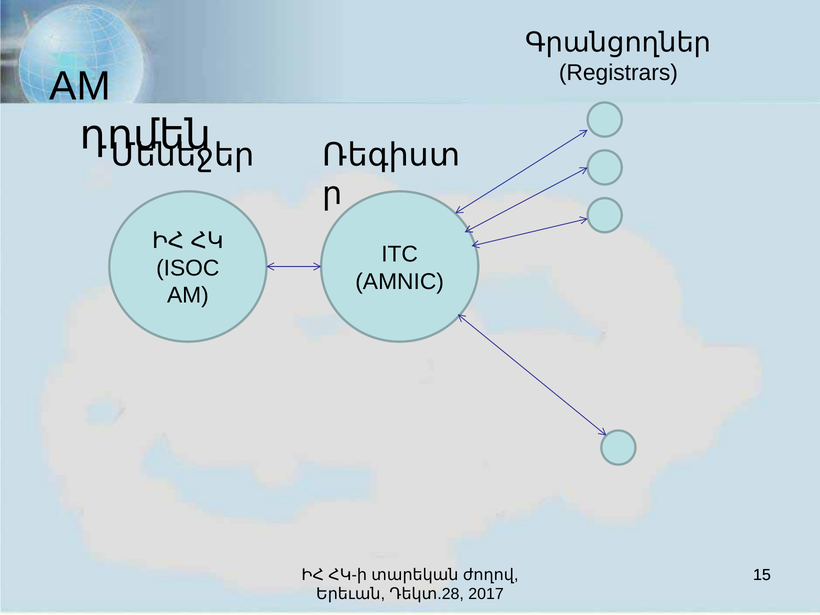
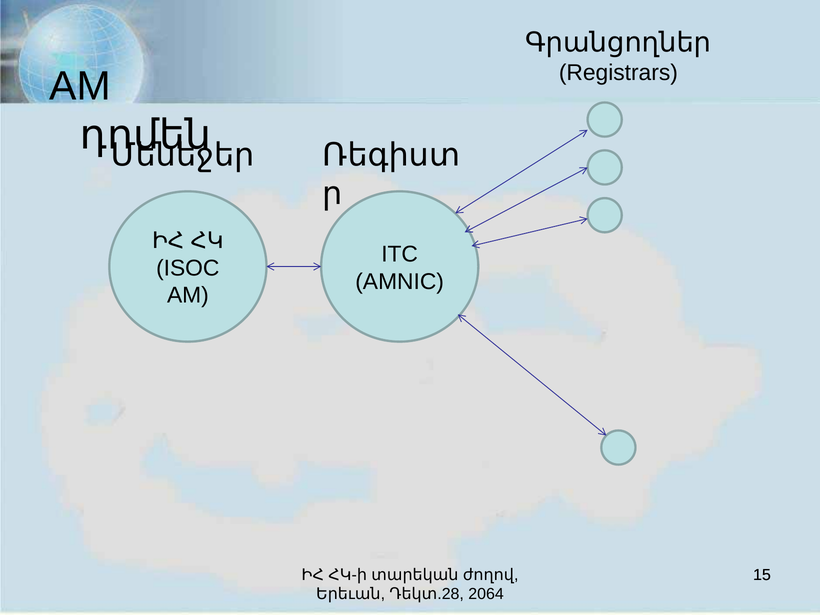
2017: 2017 -> 2064
